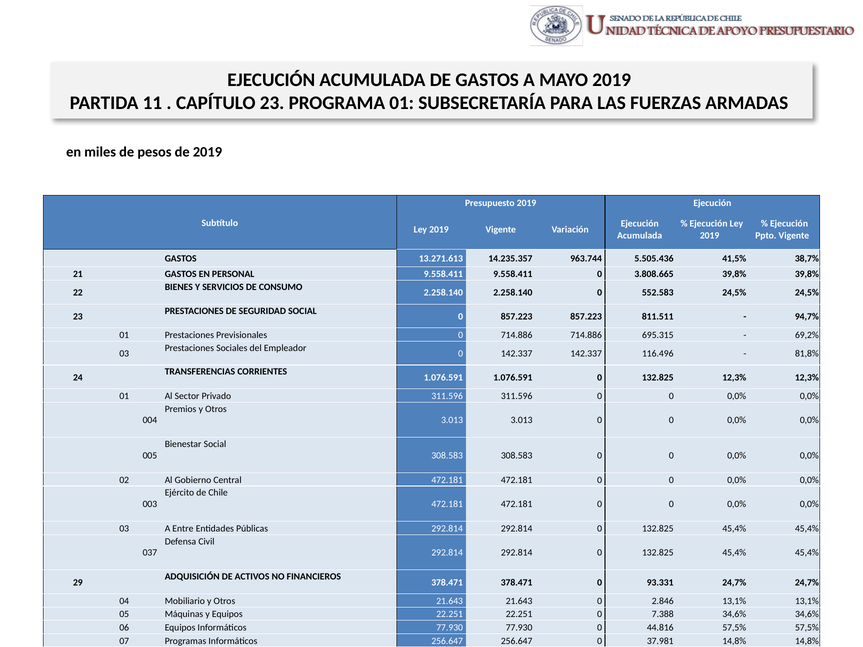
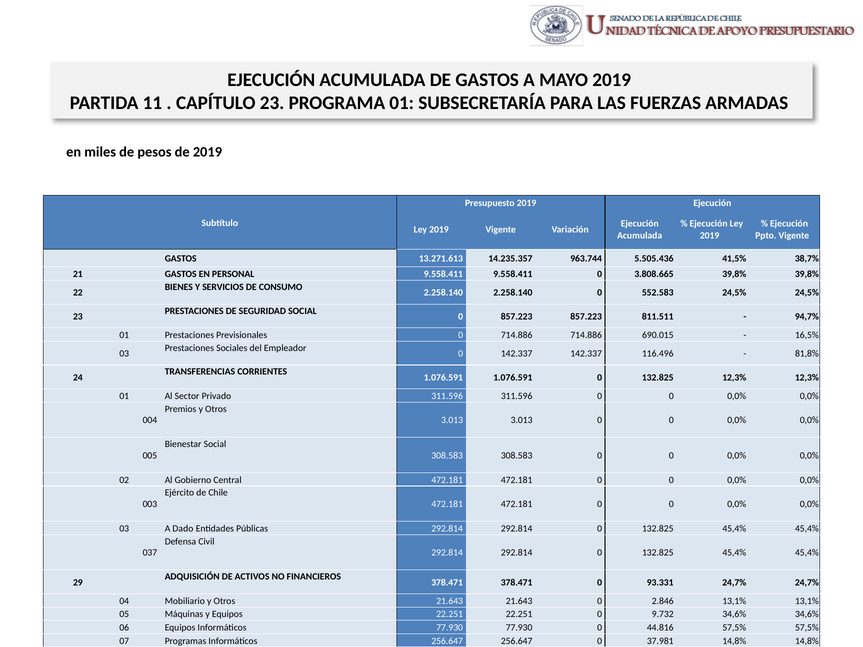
695.315: 695.315 -> 690.015
69,2%: 69,2% -> 16,5%
Entre: Entre -> Dado
7.388: 7.388 -> 9.732
